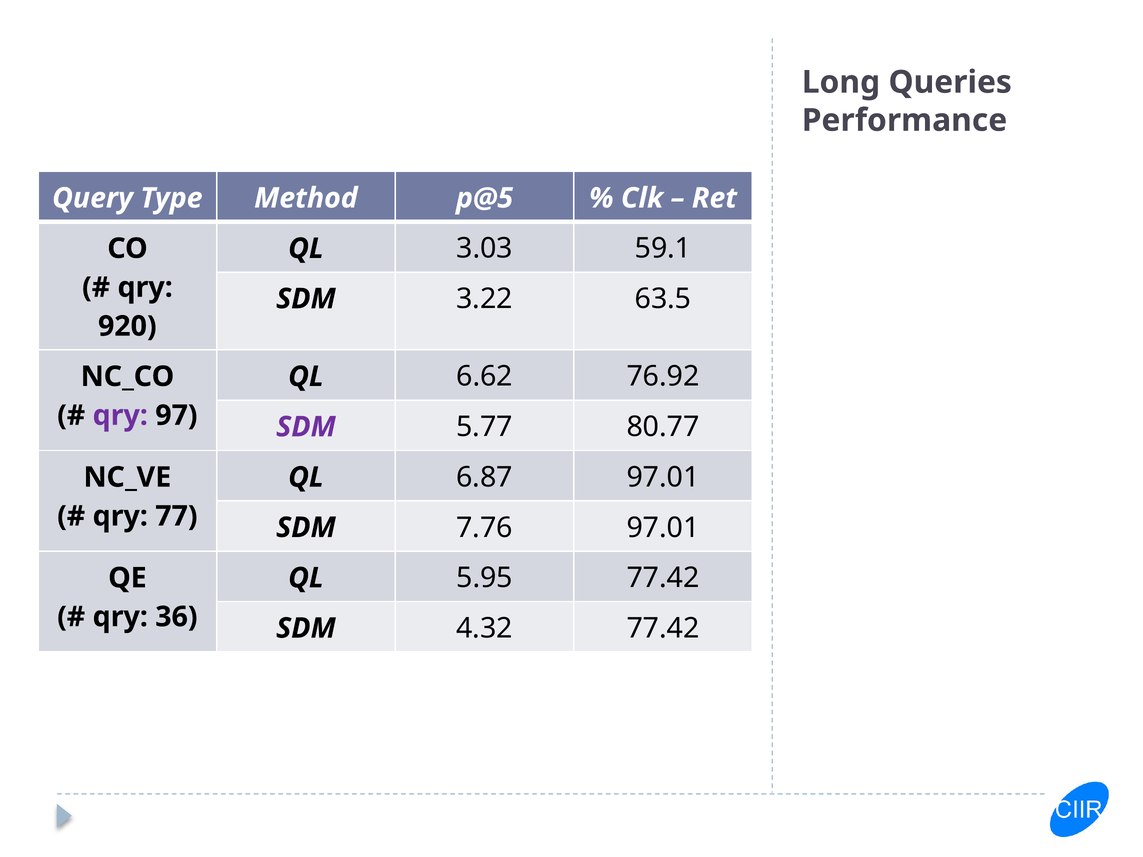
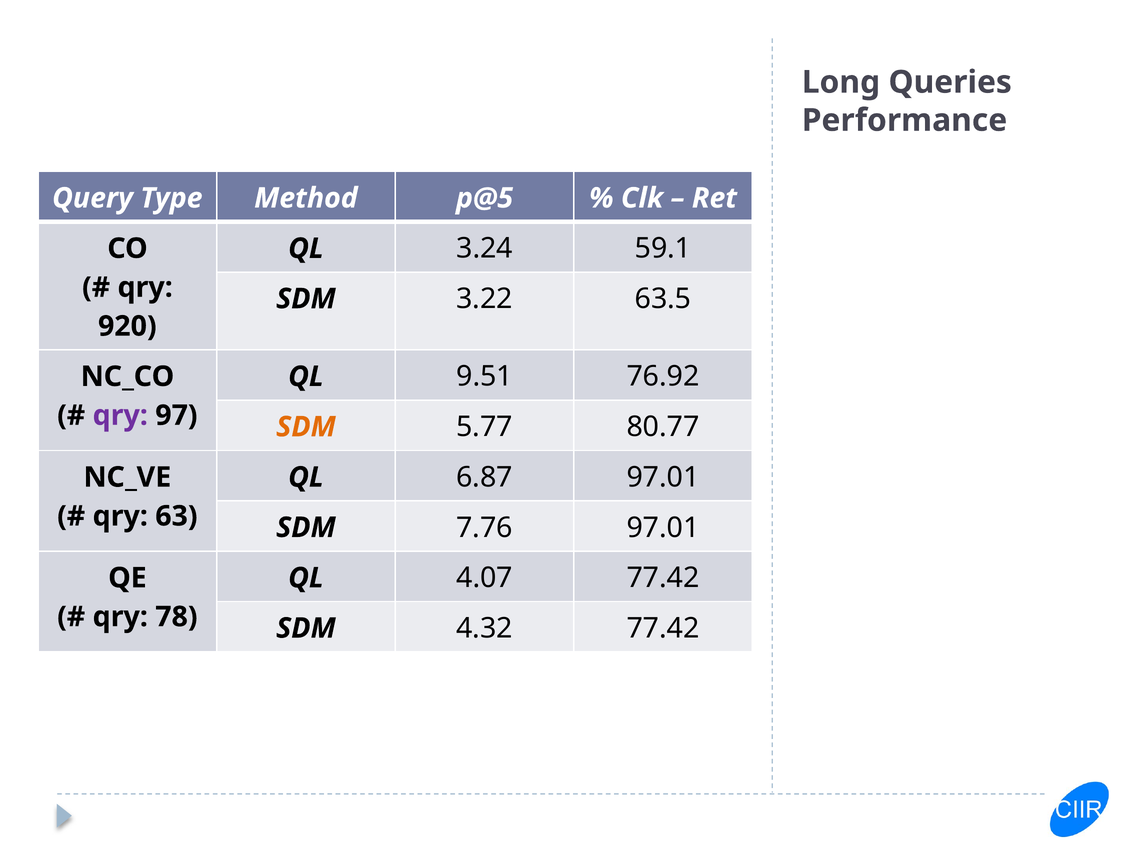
3.03: 3.03 -> 3.24
6.62: 6.62 -> 9.51
SDM at (306, 427) colour: purple -> orange
77: 77 -> 63
5.95: 5.95 -> 4.07
36: 36 -> 78
